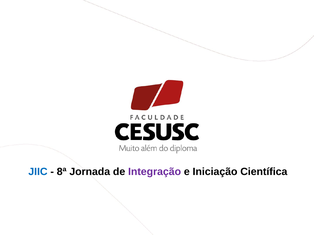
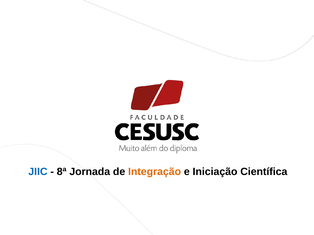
Integração colour: purple -> orange
